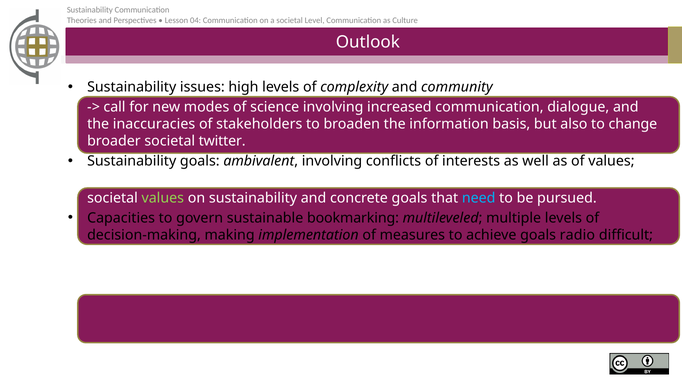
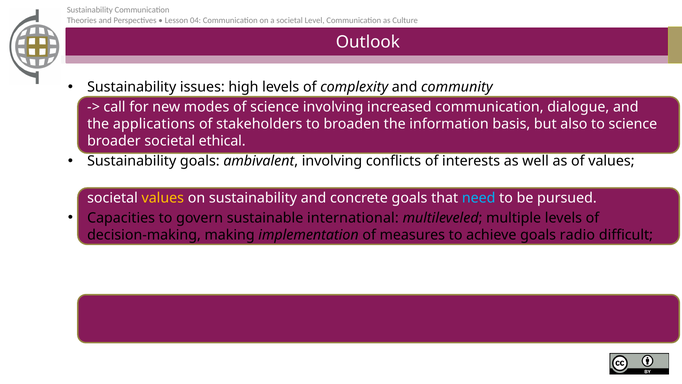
inaccuracies: inaccuracies -> applications
to change: change -> science
twitter: twitter -> ethical
values at (163, 198) colour: light green -> yellow
bookmarking: bookmarking -> international
